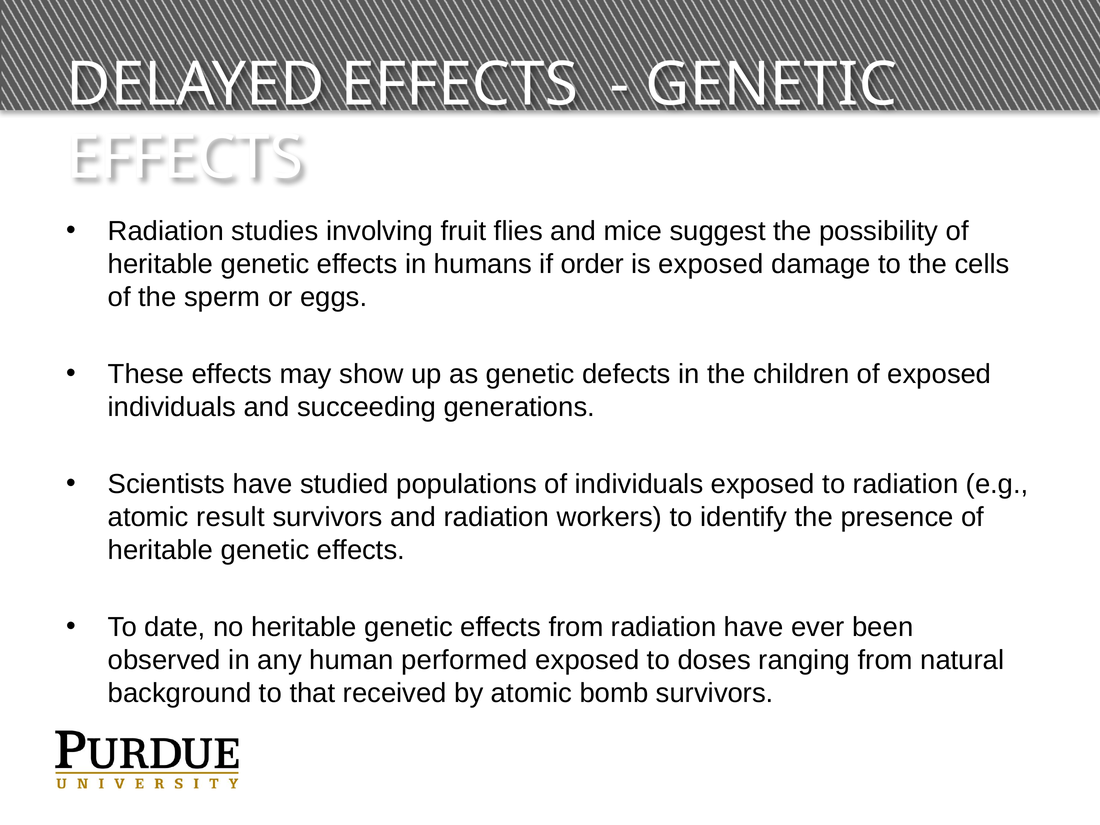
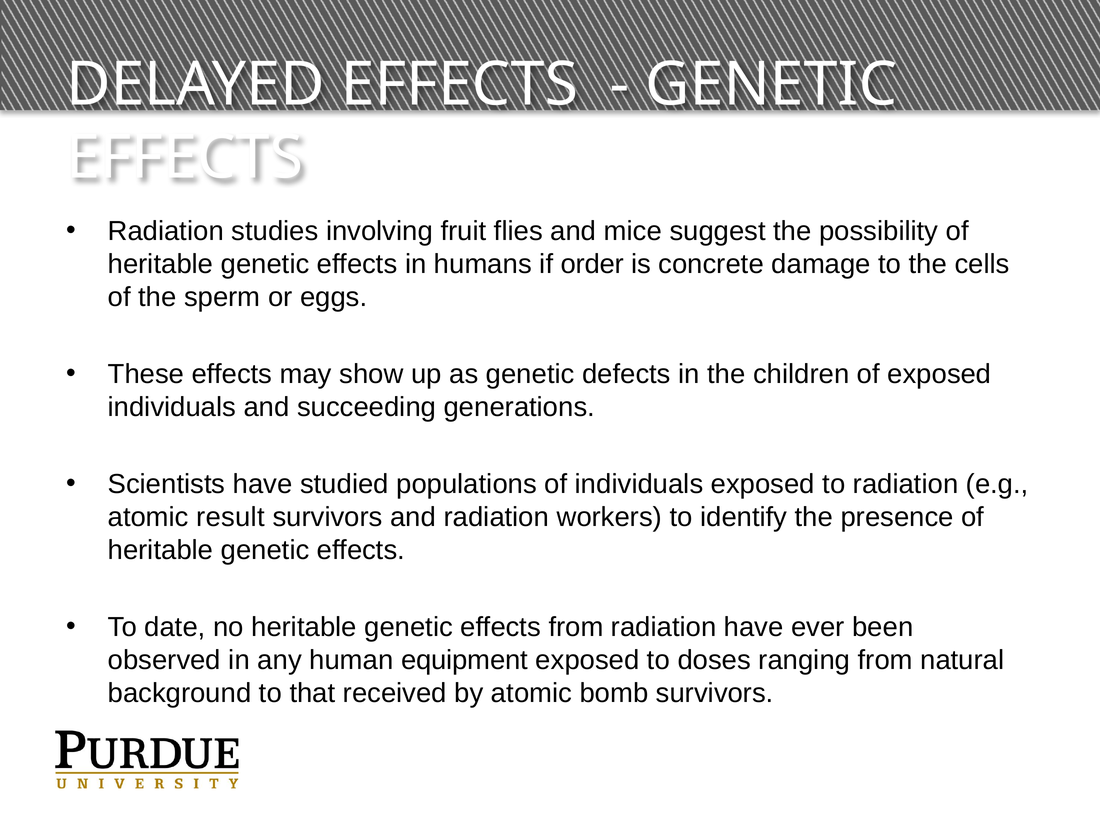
is exposed: exposed -> concrete
performed: performed -> equipment
